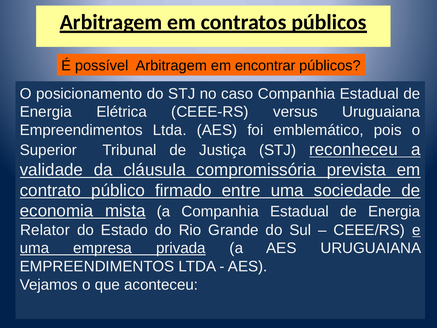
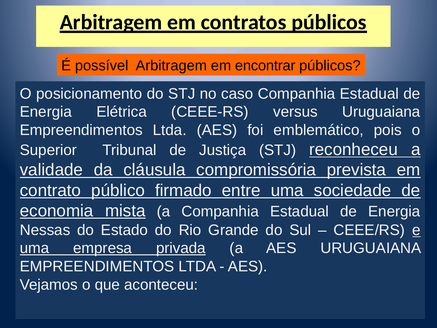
Relator: Relator -> Nessas
